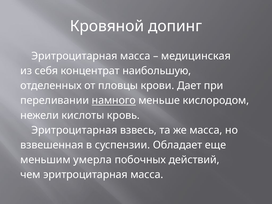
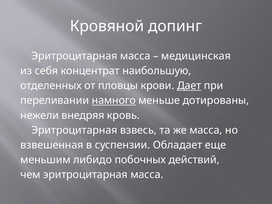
Дает underline: none -> present
кислородом: кислородом -> дотированы
кислоты: кислоты -> внедряя
умерла: умерла -> либидо
